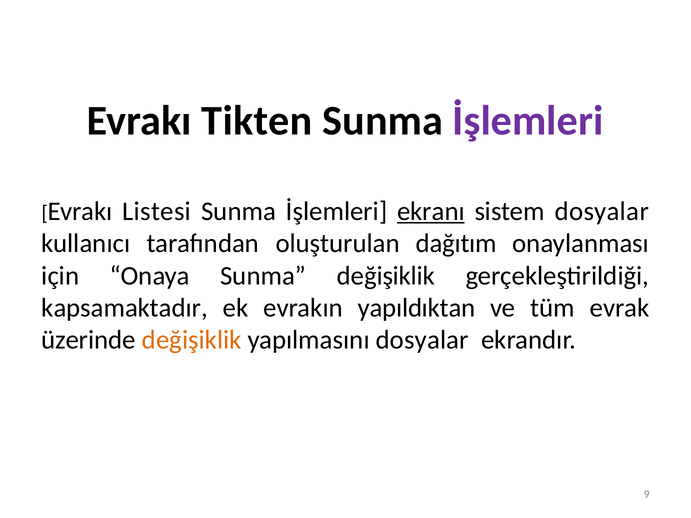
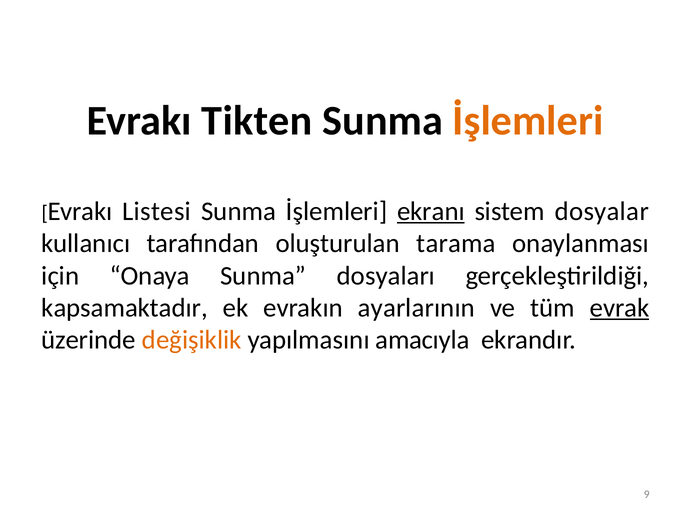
İşlemleri at (528, 121) colour: purple -> orange
dağıtım: dağıtım -> tarama
Sunma değişiklik: değişiklik -> dosyaları
yapıldıktan: yapıldıktan -> ayarlarının
evrak underline: none -> present
yapılmasını dosyalar: dosyalar -> amacıyla
